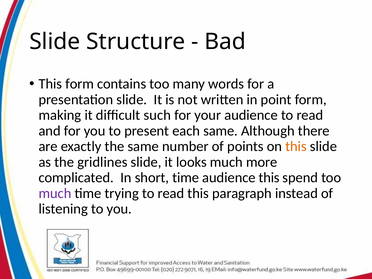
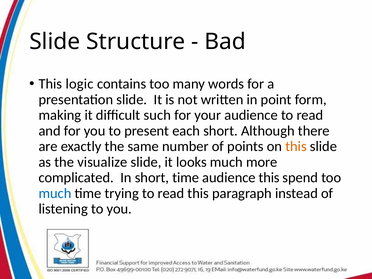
This form: form -> logic
each same: same -> short
gridlines: gridlines -> visualize
much at (55, 193) colour: purple -> blue
